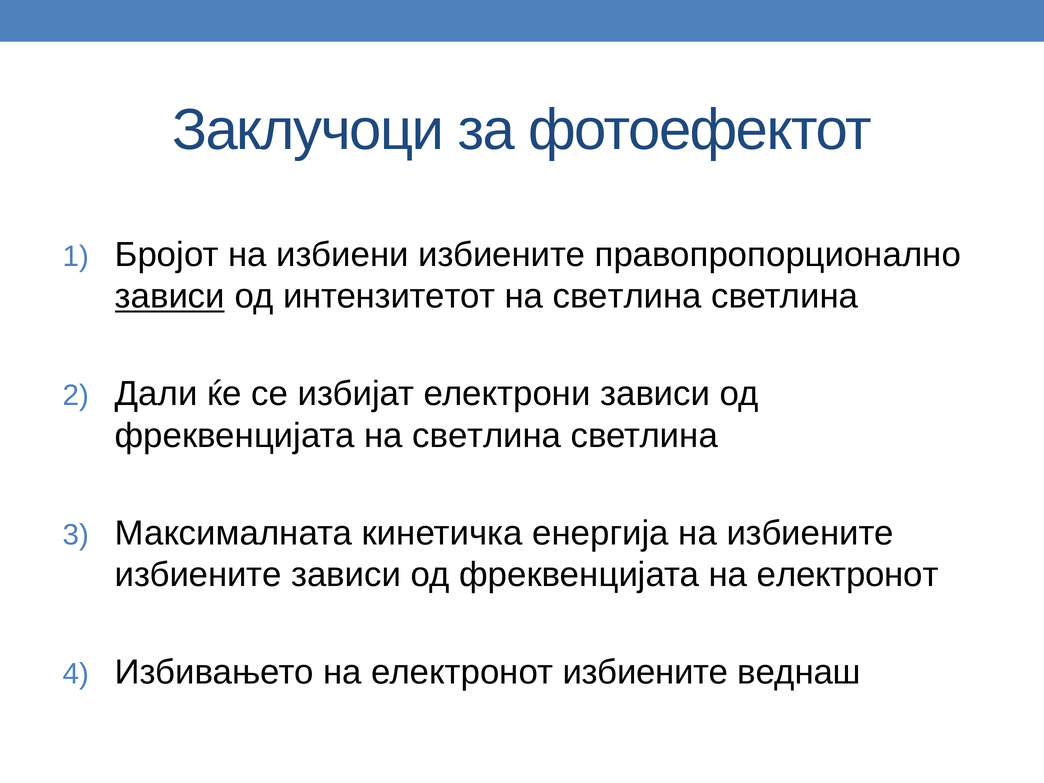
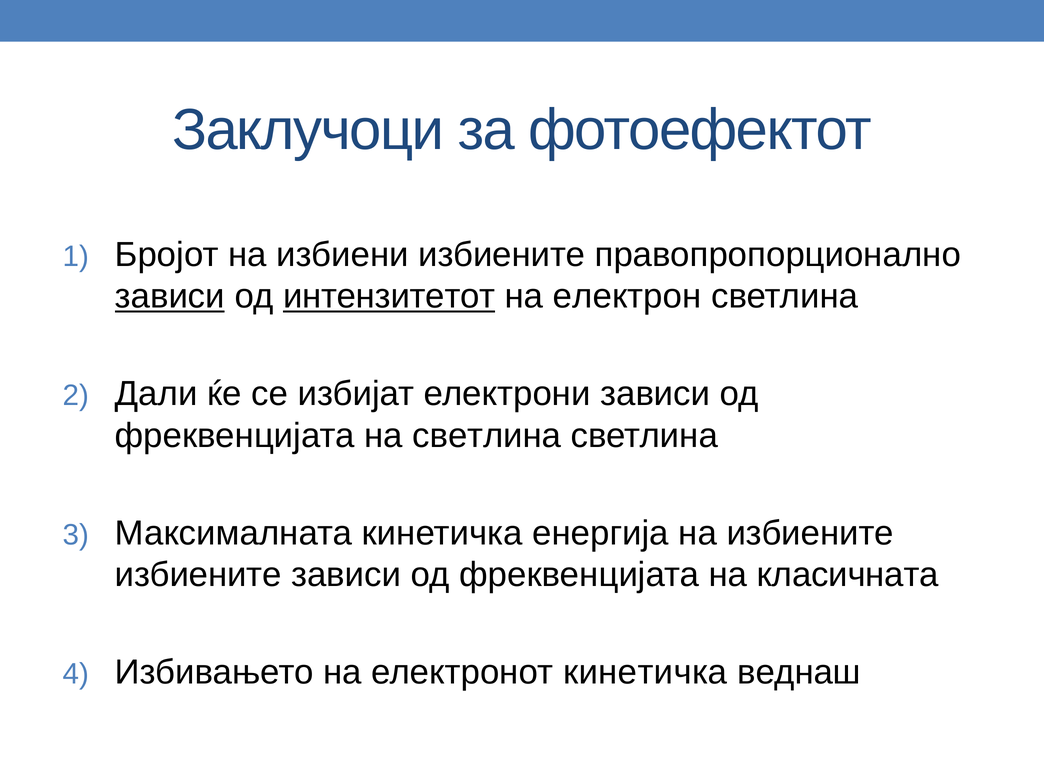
интензитетот underline: none -> present
светлина at (627, 296): светлина -> електрон
фреквенцијата на електронот: електронот -> класичната
електронот избиените: избиените -> кинетичка
